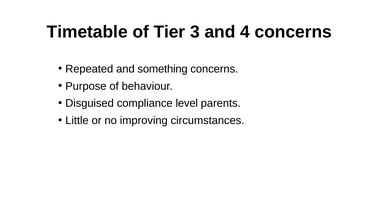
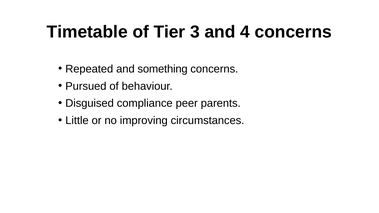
Purpose: Purpose -> Pursued
level: level -> peer
